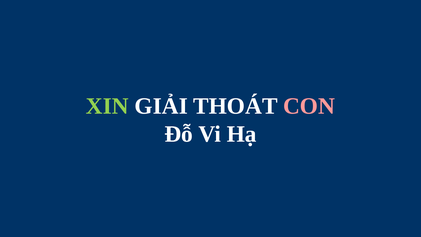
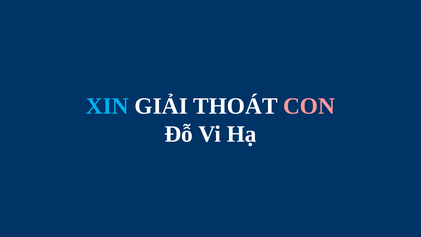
XIN colour: light green -> light blue
